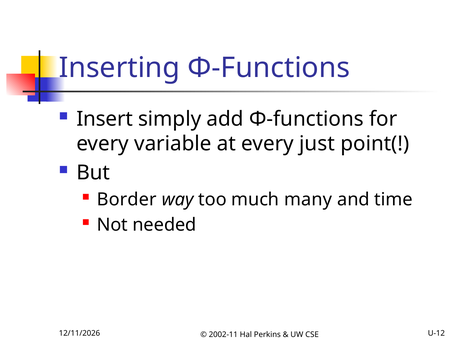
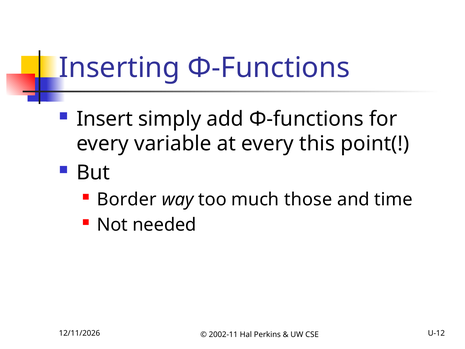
just: just -> this
many: many -> those
